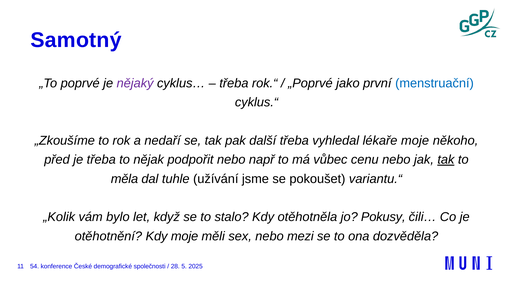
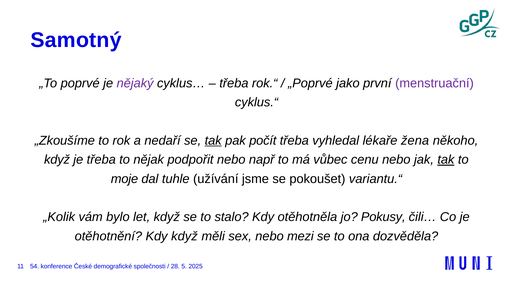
menstruační colour: blue -> purple
tak at (213, 141) underline: none -> present
další: další -> počít
lékaře moje: moje -> žena
před at (57, 160): před -> když
měla: měla -> moje
Kdy moje: moje -> když
